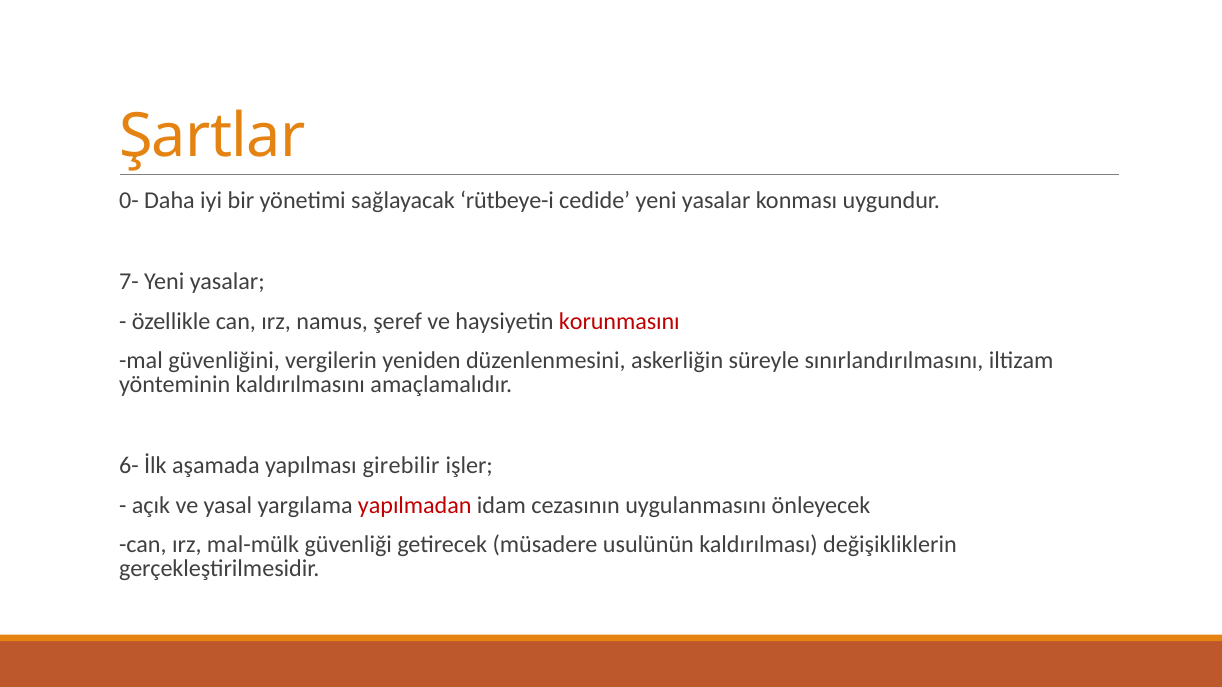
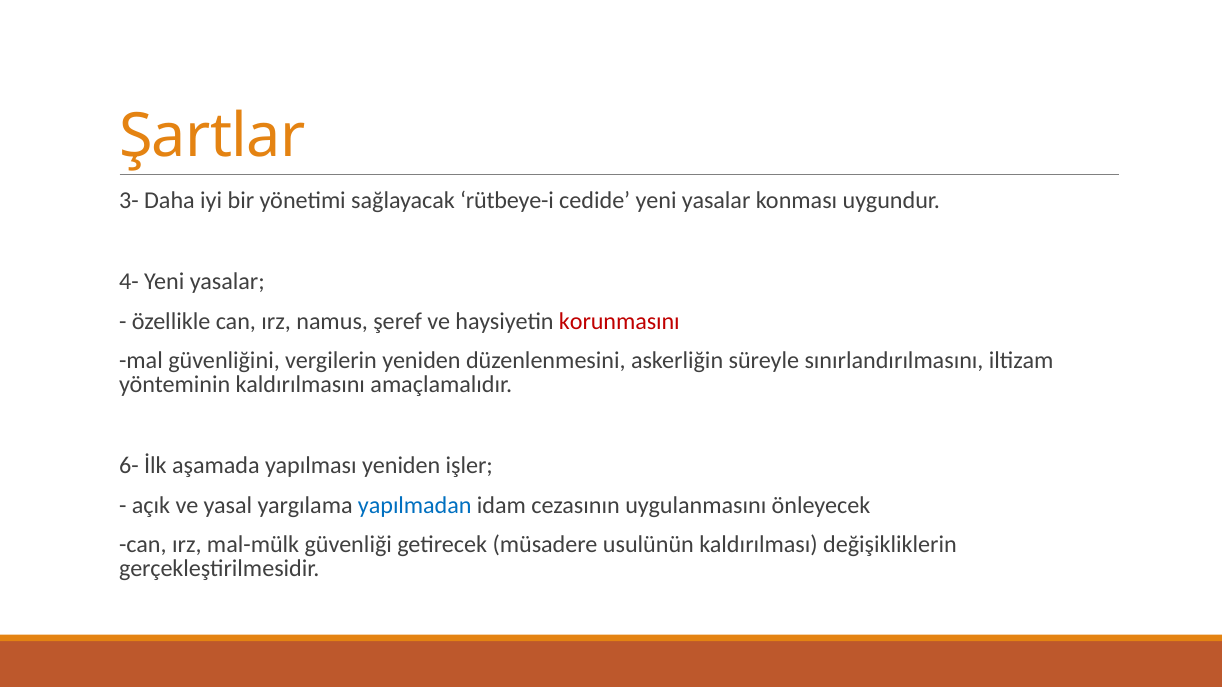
0-: 0- -> 3-
7-: 7- -> 4-
yapılması girebilir: girebilir -> yeniden
yapılmadan colour: red -> blue
